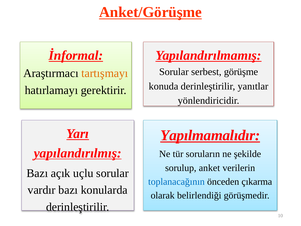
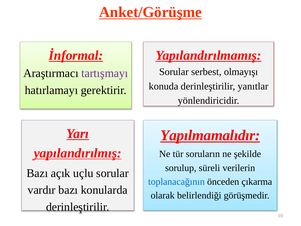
görüşme: görüşme -> olmayışı
tartışmayı colour: orange -> purple
anket: anket -> süreli
